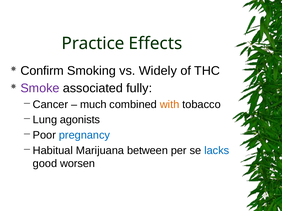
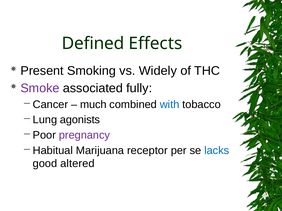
Practice: Practice -> Defined
Confirm: Confirm -> Present
with colour: orange -> blue
pregnancy colour: blue -> purple
between: between -> receptor
worsen: worsen -> altered
